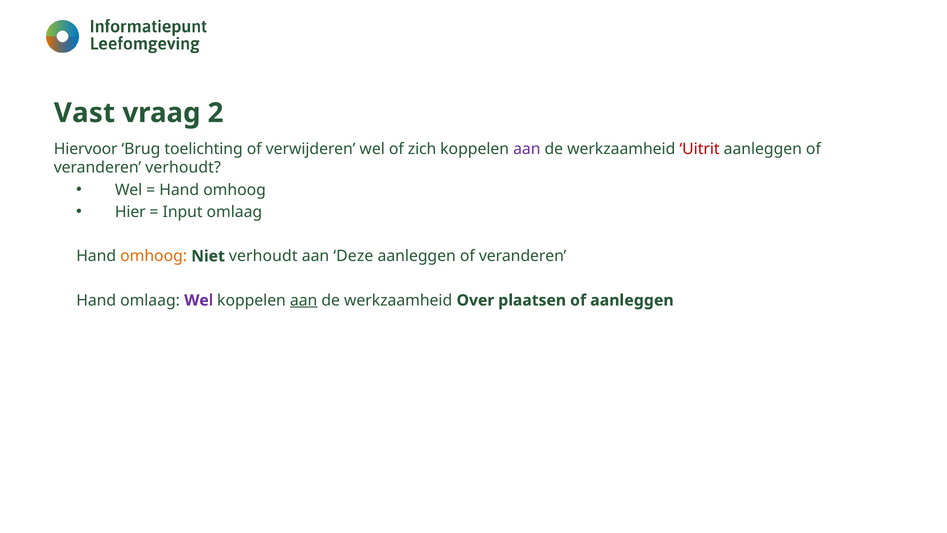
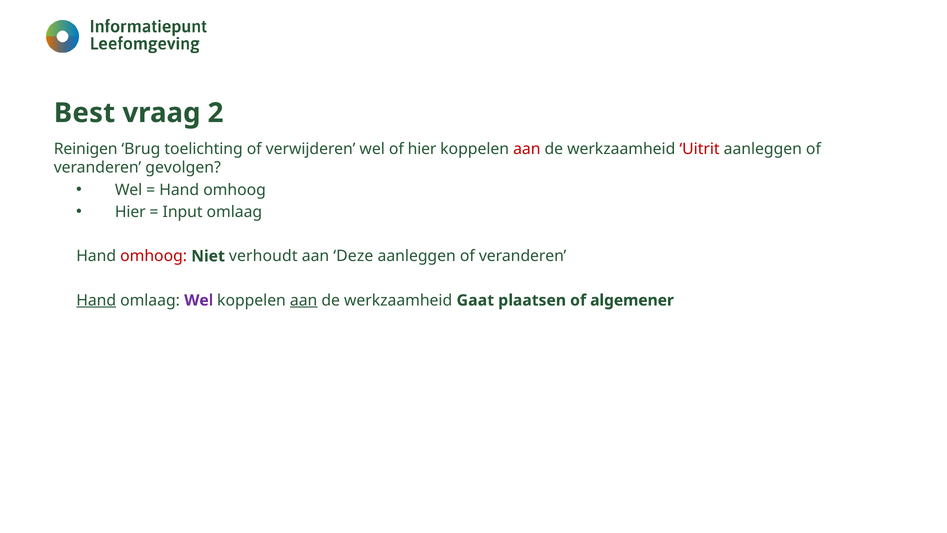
Vast: Vast -> Best
Hiervoor: Hiervoor -> Reinigen
of zich: zich -> hier
aan at (527, 149) colour: purple -> red
veranderen verhoudt: verhoudt -> gevolgen
omhoog at (154, 256) colour: orange -> red
Hand at (96, 300) underline: none -> present
Over: Over -> Gaat
of aanleggen: aanleggen -> algemener
